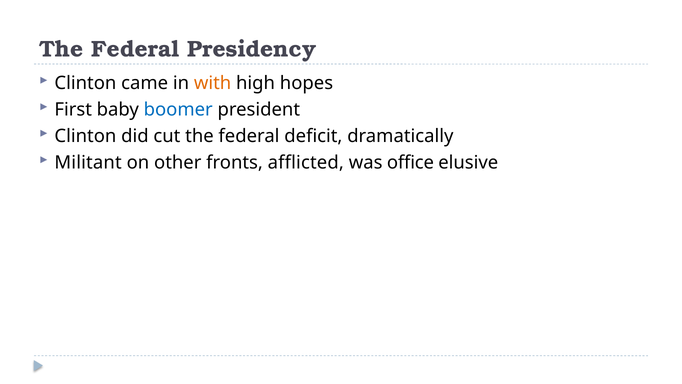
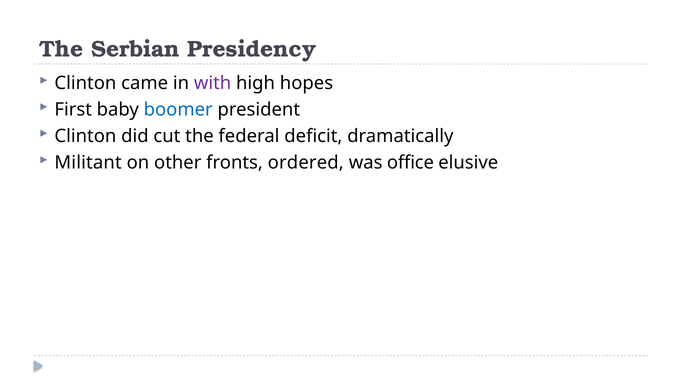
Federal at (135, 49): Federal -> Serbian
with colour: orange -> purple
afflicted: afflicted -> ordered
